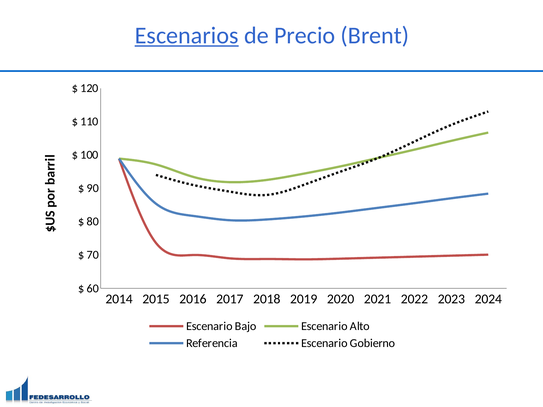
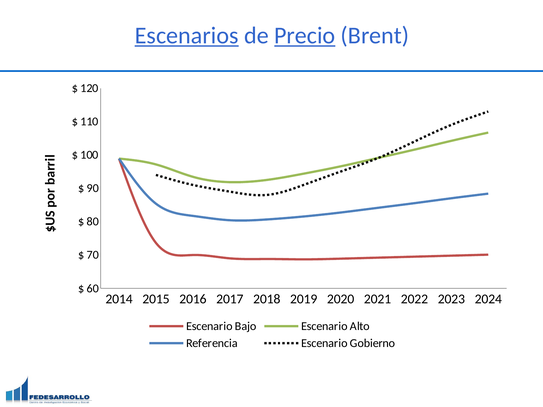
Precio underline: none -> present
